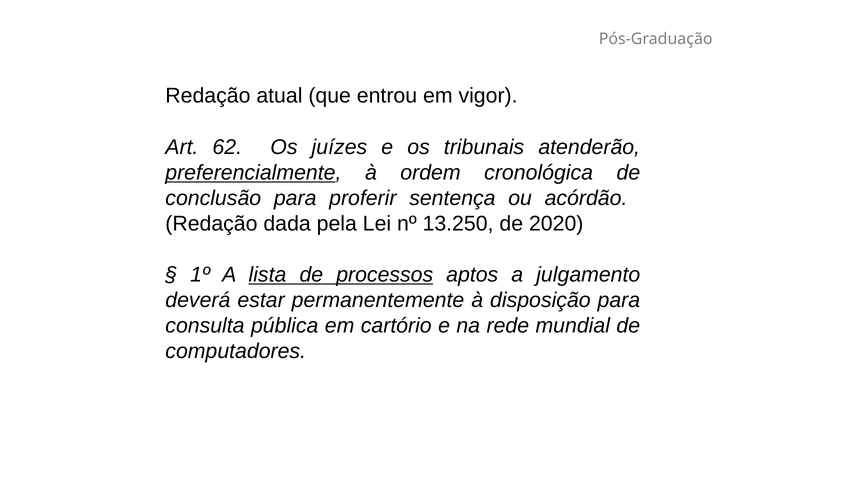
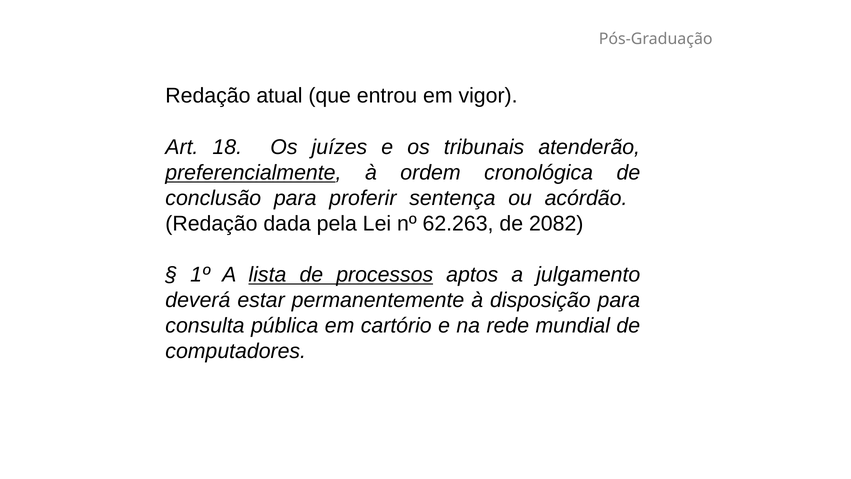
62: 62 -> 18
13.250: 13.250 -> 62.263
2020: 2020 -> 2082
